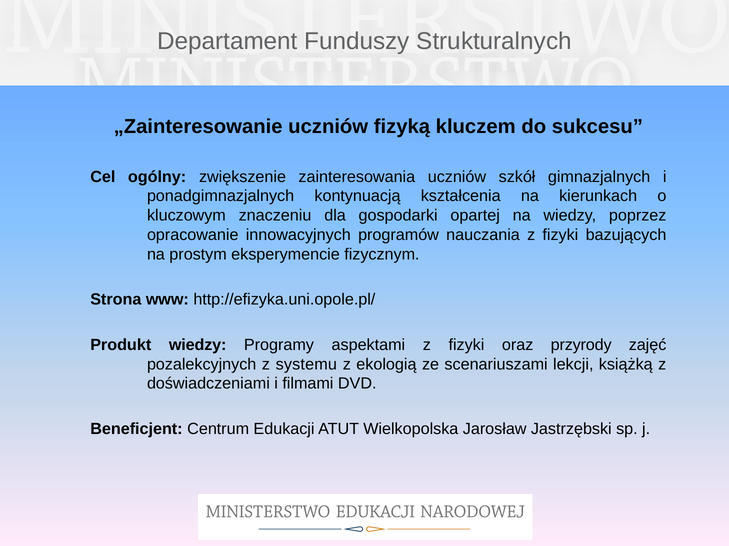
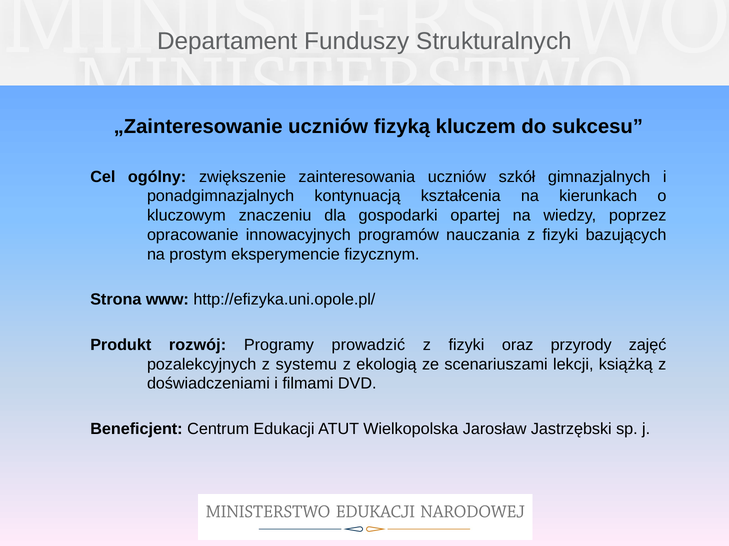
Produkt wiedzy: wiedzy -> rozwój
aspektami: aspektami -> prowadzić
